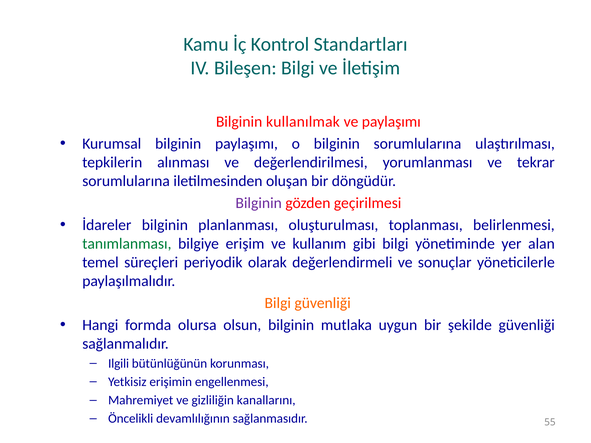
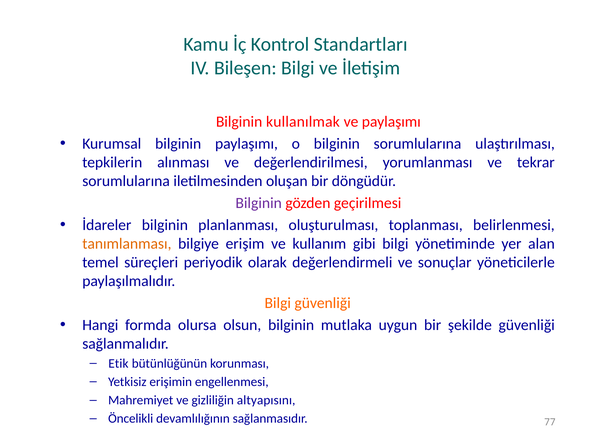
tanımlanması colour: green -> orange
Ilgili: Ilgili -> Etik
kanallarını: kanallarını -> altyapısını
55: 55 -> 77
